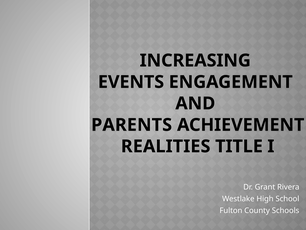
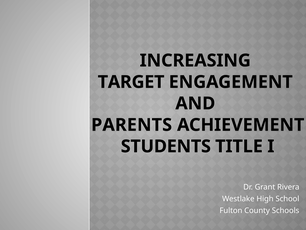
EVENTS: EVENTS -> TARGET
REALITIES: REALITIES -> STUDENTS
